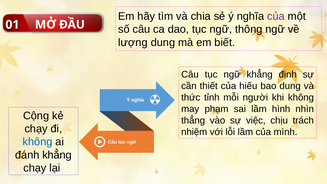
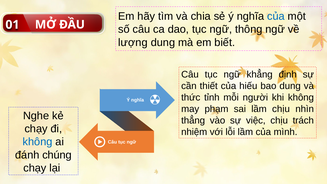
của at (276, 16) colour: purple -> blue
lầm hình: hình -> chịu
Cộng: Cộng -> Nghe
đánh khẳng: khẳng -> chúng
